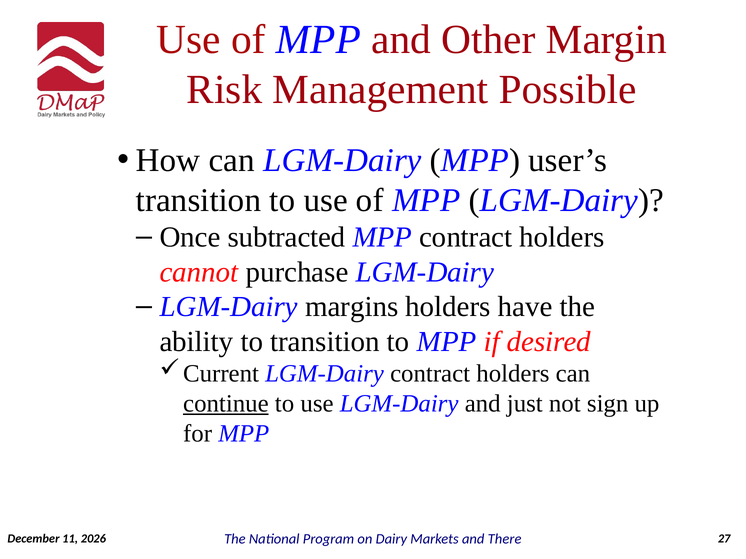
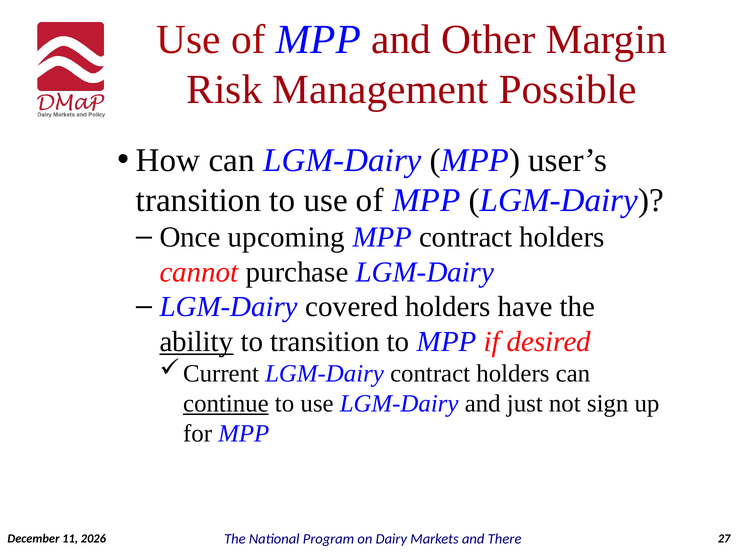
subtracted: subtracted -> upcoming
margins: margins -> covered
ability underline: none -> present
